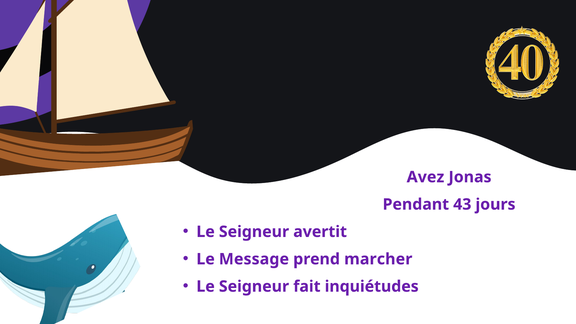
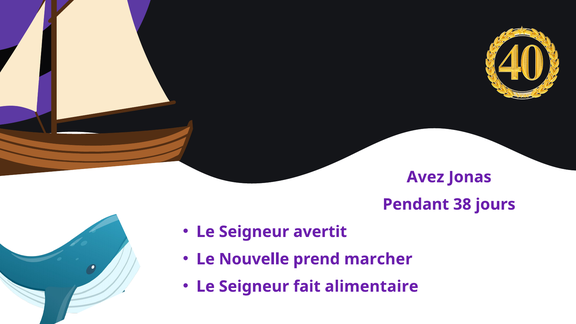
43: 43 -> 38
Message: Message -> Nouvelle
inquiétudes: inquiétudes -> alimentaire
